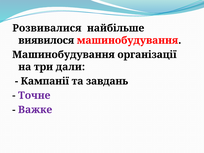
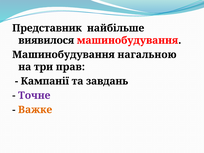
Розвивалися: Розвивалися -> Представник
організації: організації -> нагальною
дали: дали -> прав
Важке colour: purple -> orange
